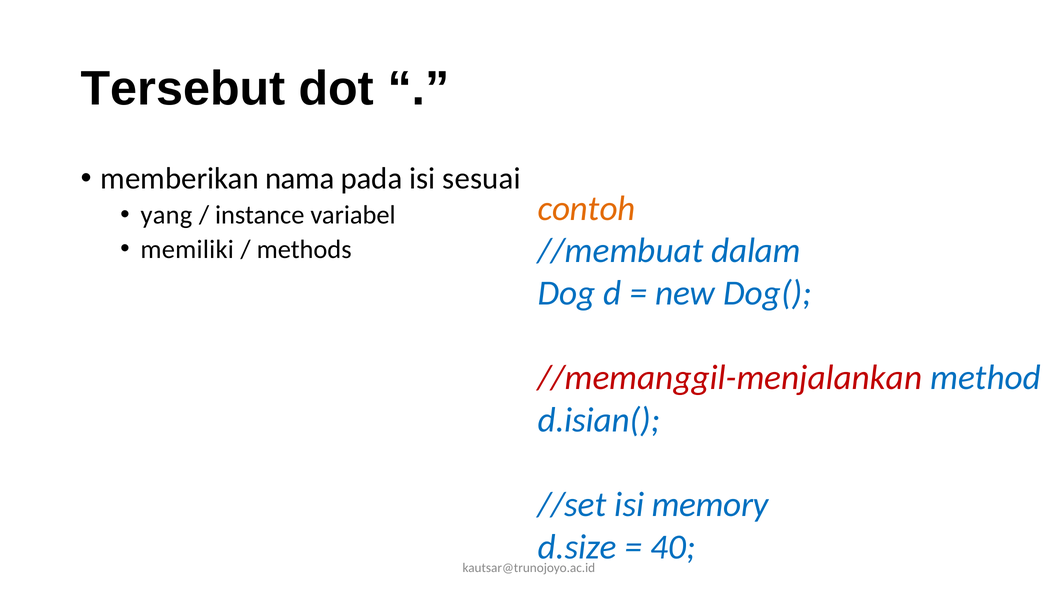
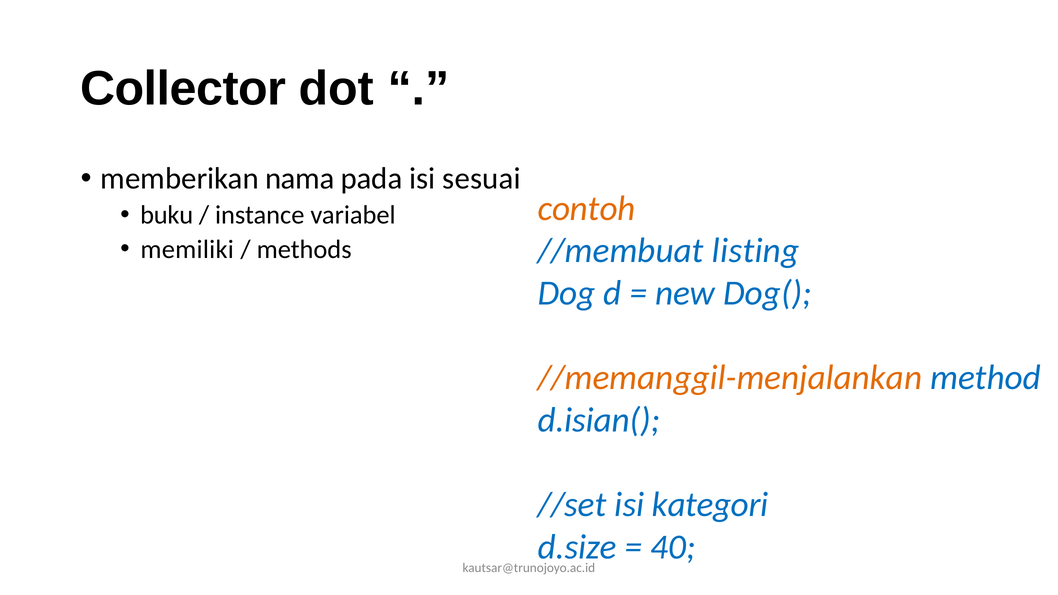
Tersebut: Tersebut -> Collector
yang: yang -> buku
dalam: dalam -> listing
//memanggil-menjalankan colour: red -> orange
memory: memory -> kategori
